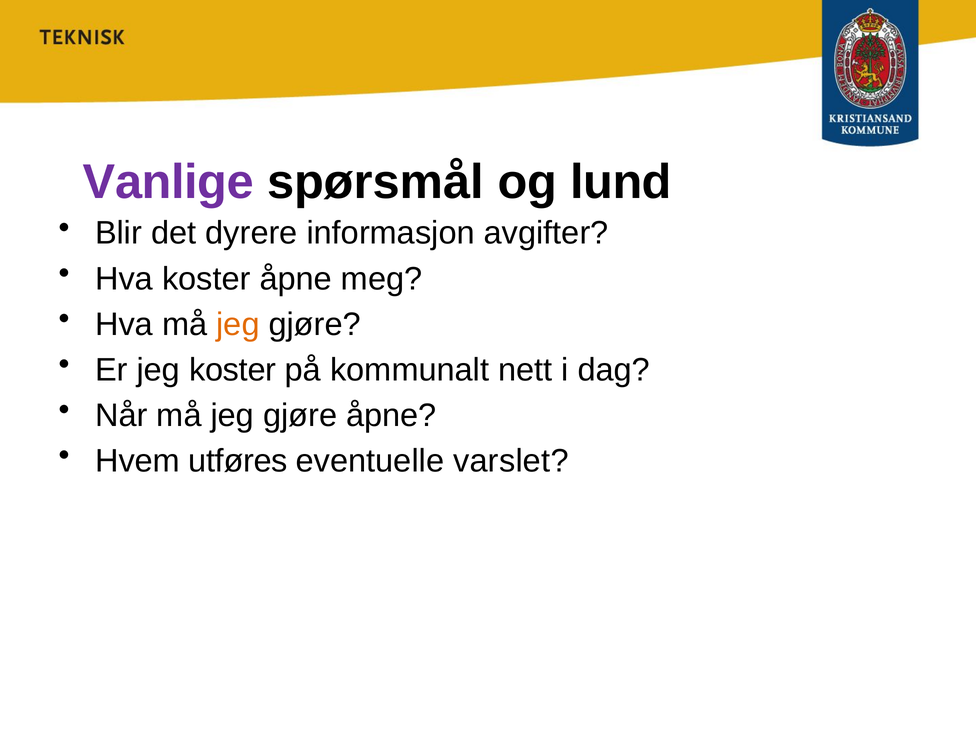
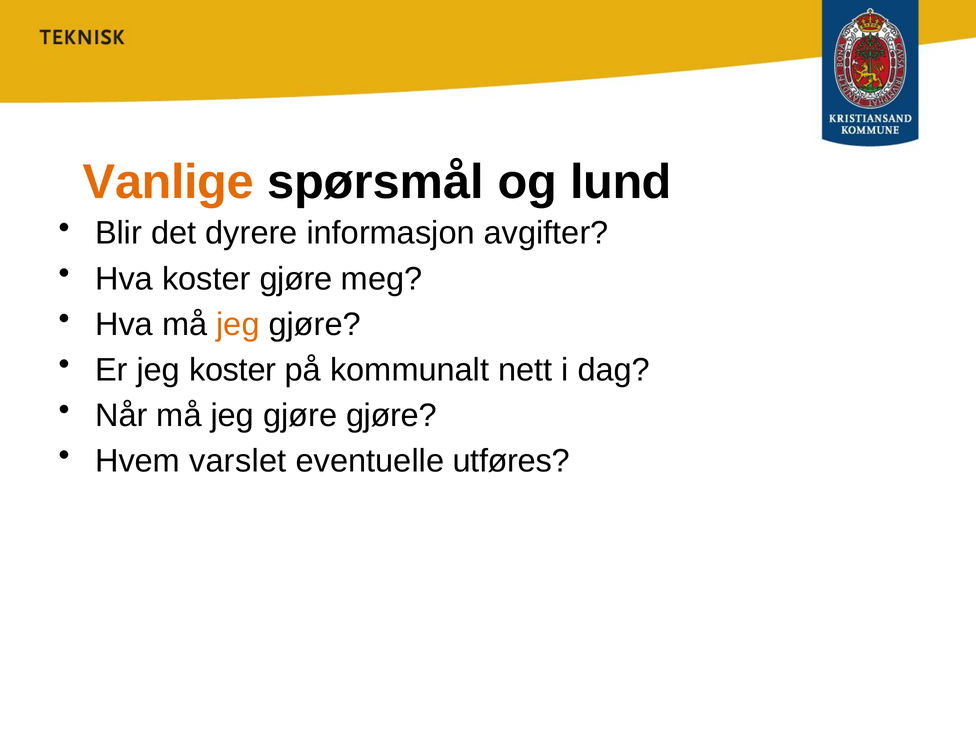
Vanlige colour: purple -> orange
koster åpne: åpne -> gjøre
gjøre åpne: åpne -> gjøre
utføres: utføres -> varslet
varslet: varslet -> utføres
